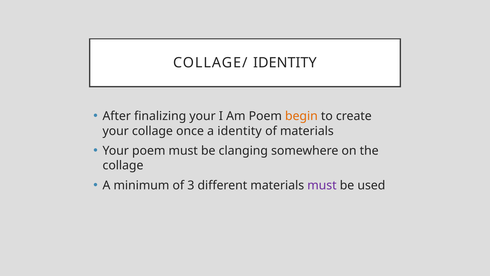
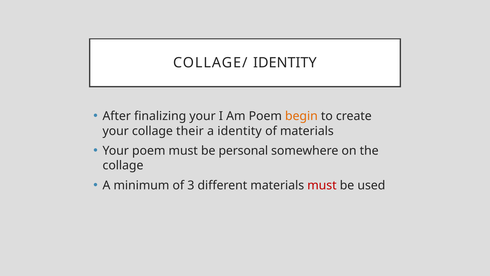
once: once -> their
clanging: clanging -> personal
must at (322, 185) colour: purple -> red
